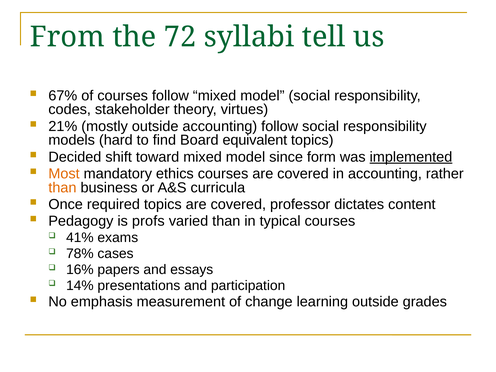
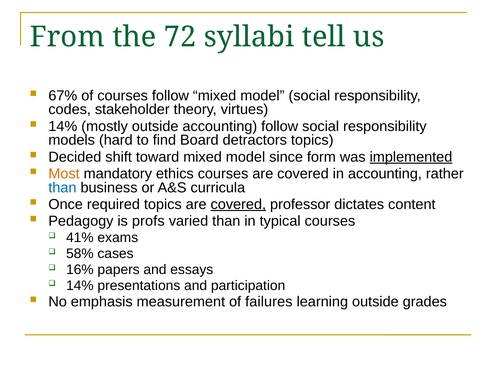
21% at (63, 126): 21% -> 14%
equivalent: equivalent -> detractors
than at (62, 188) colour: orange -> blue
covered at (238, 204) underline: none -> present
78%: 78% -> 58%
change: change -> failures
